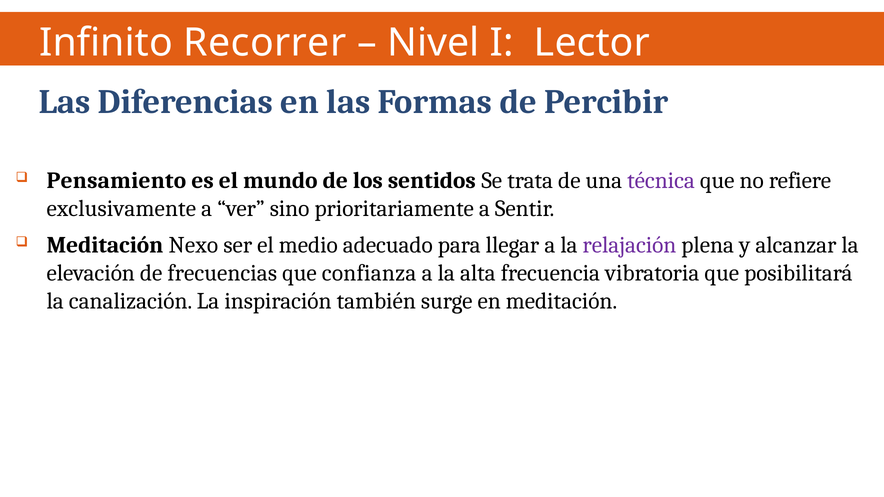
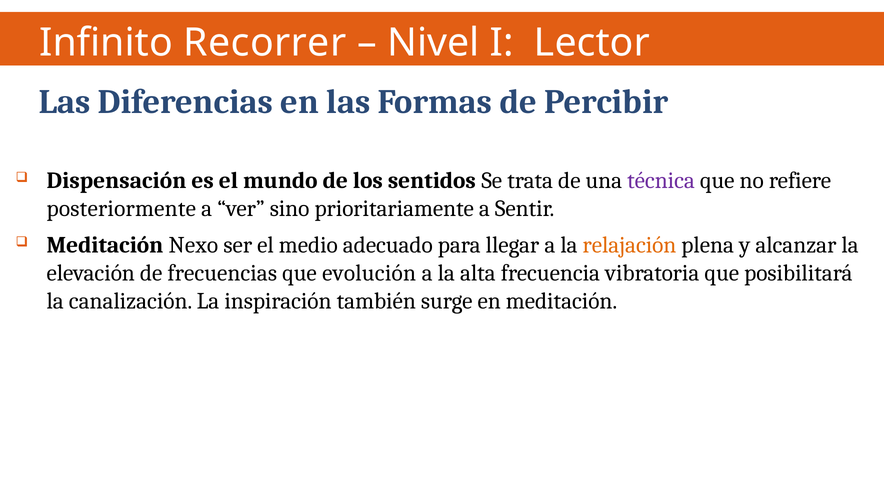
Pensamiento: Pensamiento -> Dispensación
exclusivamente: exclusivamente -> posteriormente
relajación colour: purple -> orange
confianza: confianza -> evolución
